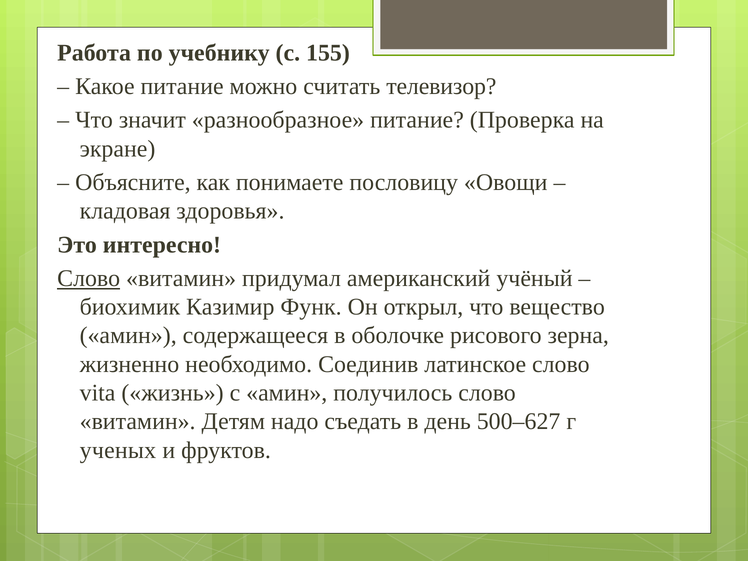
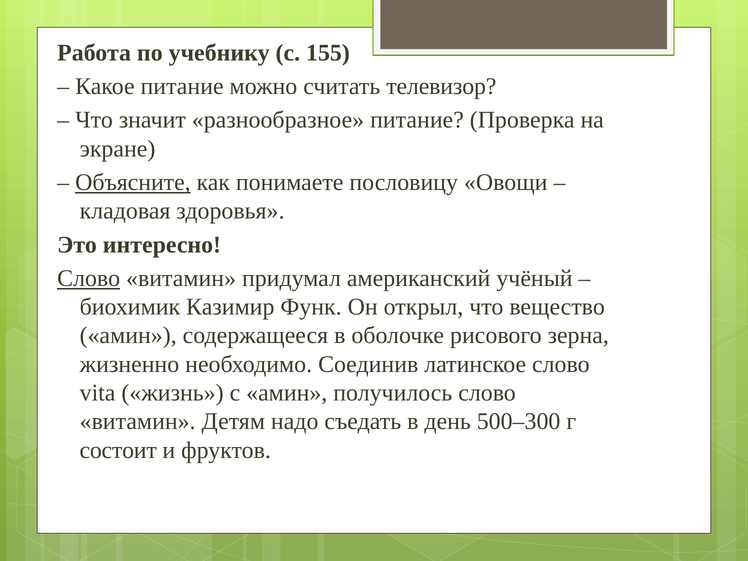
Объясните underline: none -> present
500–627: 500–627 -> 500–300
ученых: ученых -> состоит
